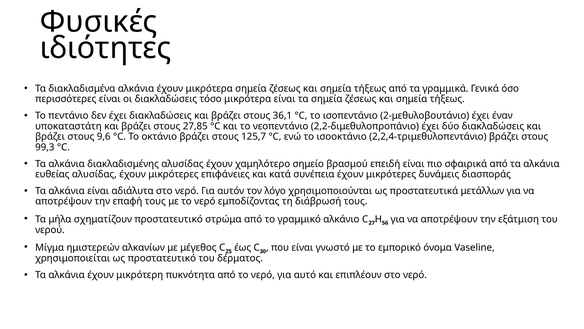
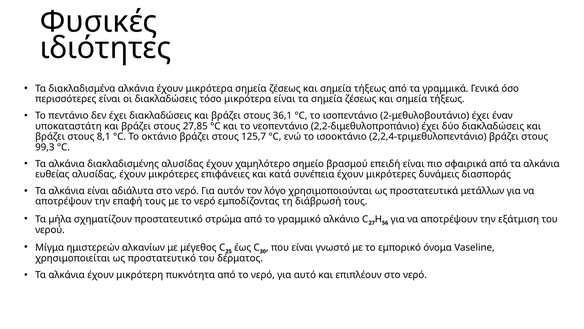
9,6: 9,6 -> 8,1
